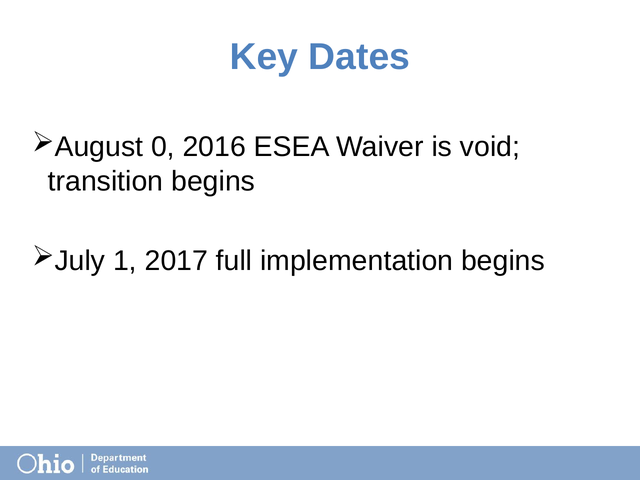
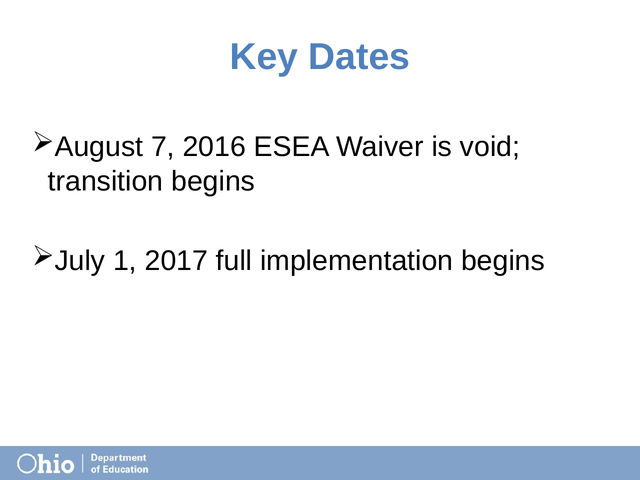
0: 0 -> 7
